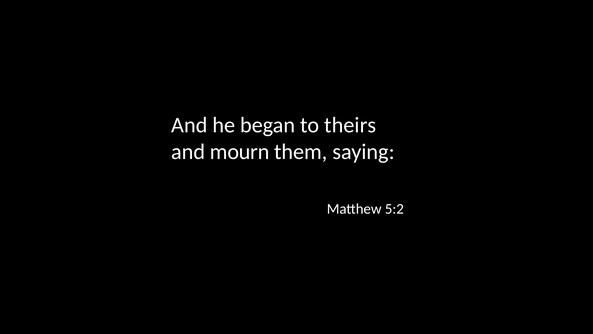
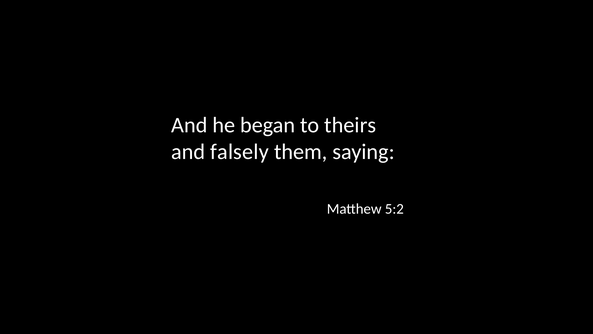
mourn: mourn -> falsely
